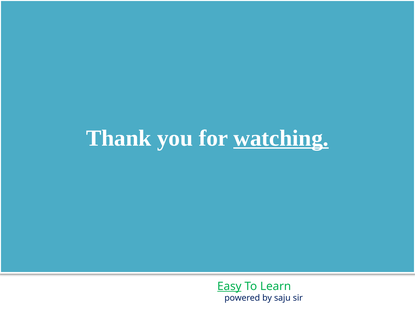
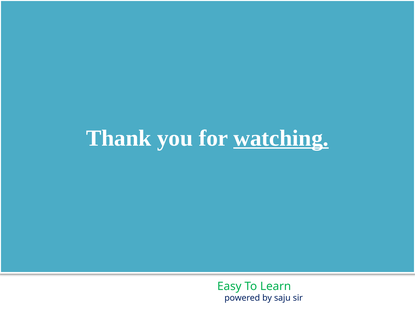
Easy underline: present -> none
